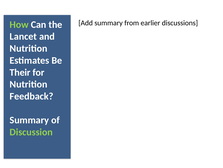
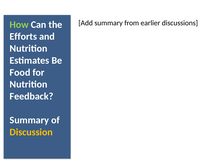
Lancet: Lancet -> Efforts
Their: Their -> Food
Discussion colour: light green -> yellow
